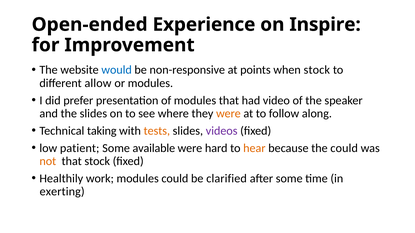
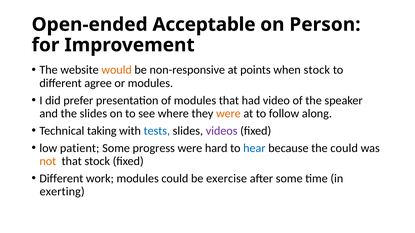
Experience: Experience -> Acceptable
Inspire: Inspire -> Person
would colour: blue -> orange
allow: allow -> agree
tests colour: orange -> blue
available: available -> progress
hear colour: orange -> blue
Healthily at (61, 179): Healthily -> Different
clarified: clarified -> exercise
